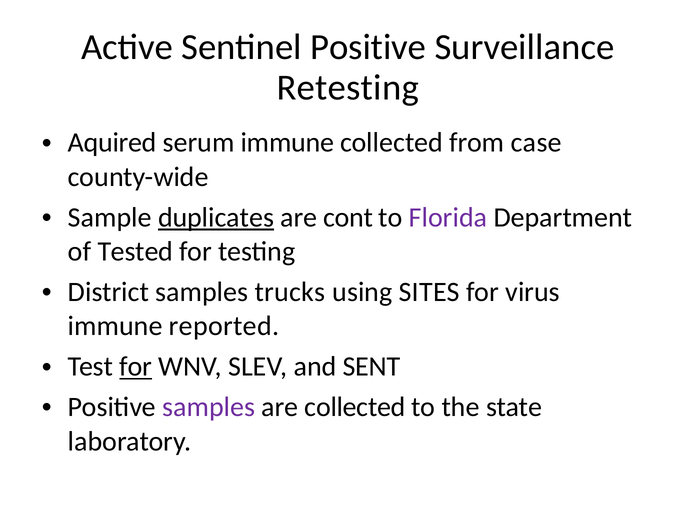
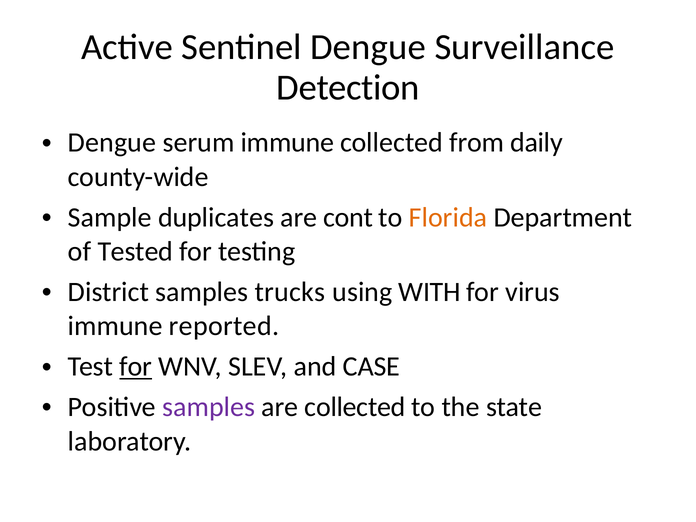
Sentinel Positive: Positive -> Dengue
Retesting: Retesting -> Detection
Aquired at (112, 143): Aquired -> Dengue
case: case -> daily
duplicates underline: present -> none
Florida colour: purple -> orange
SITES: SITES -> WITH
SENT: SENT -> CASE
